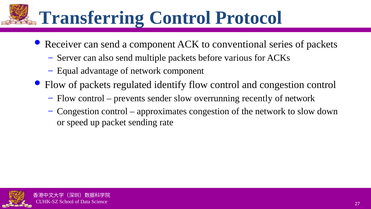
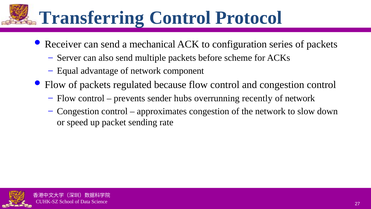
a component: component -> mechanical
conventional: conventional -> configuration
various: various -> scheme
identify: identify -> because
sender slow: slow -> hubs
